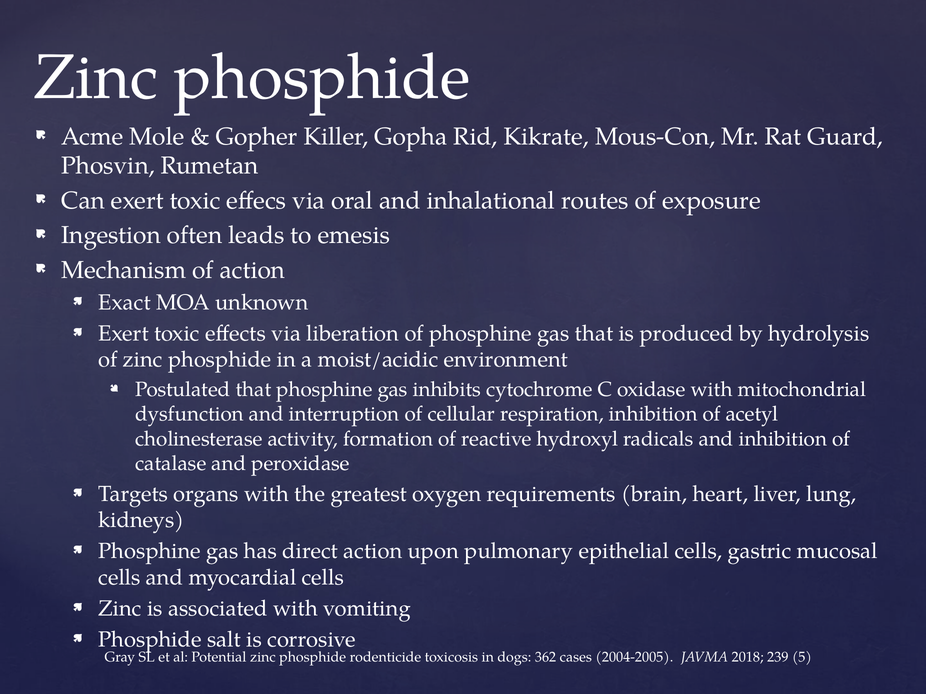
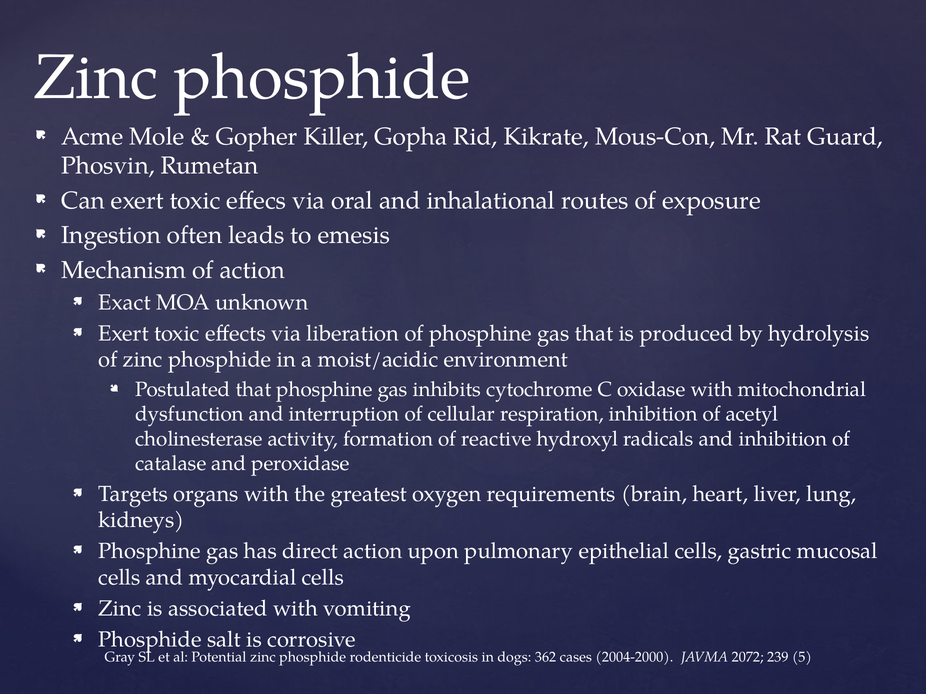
2004-2005: 2004-2005 -> 2004-2000
2018: 2018 -> 2072
